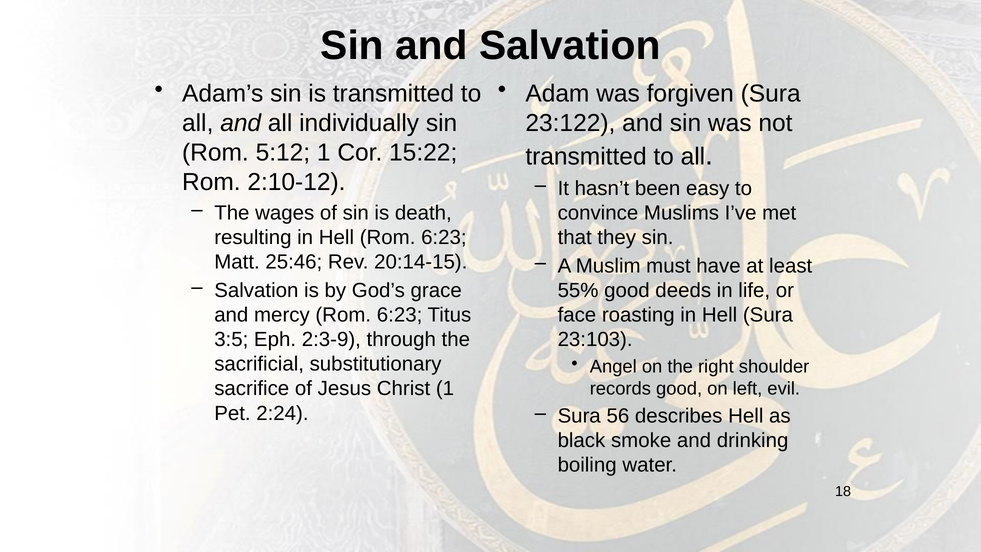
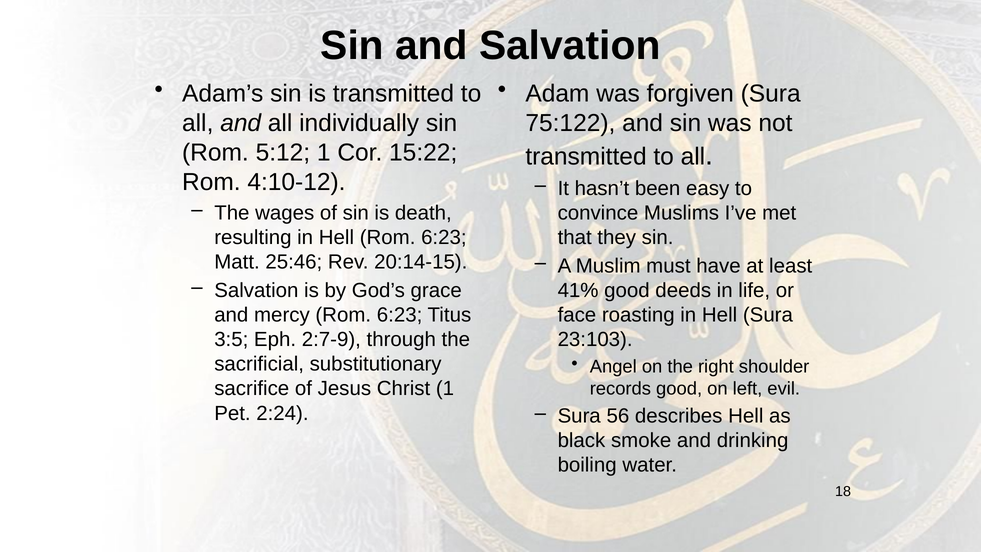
23:122: 23:122 -> 75:122
2:10-12: 2:10-12 -> 4:10-12
55%: 55% -> 41%
2:3-9: 2:3-9 -> 2:7-9
